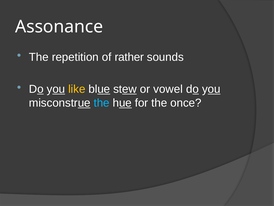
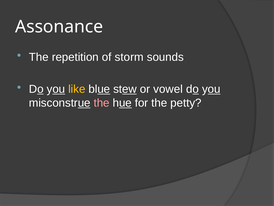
rather: rather -> storm
the at (102, 103) colour: light blue -> pink
once: once -> petty
